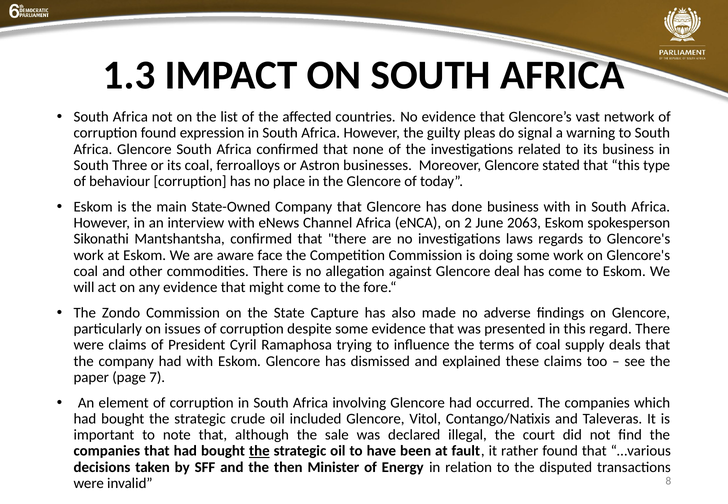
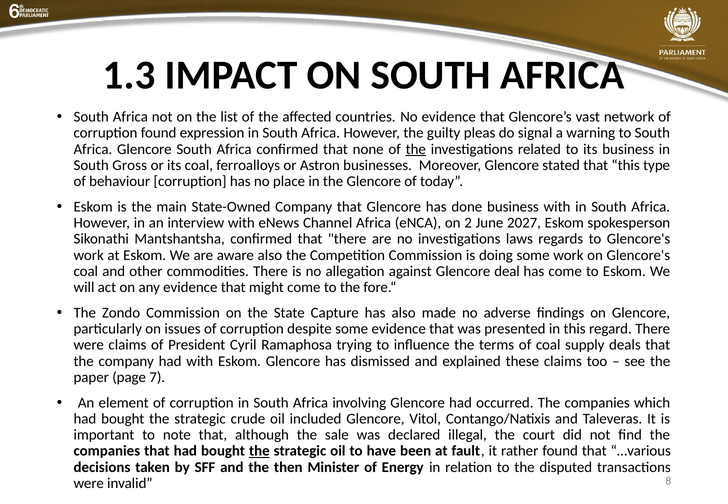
the at (416, 149) underline: none -> present
Three: Three -> Gross
2063: 2063 -> 2027
aware face: face -> also
